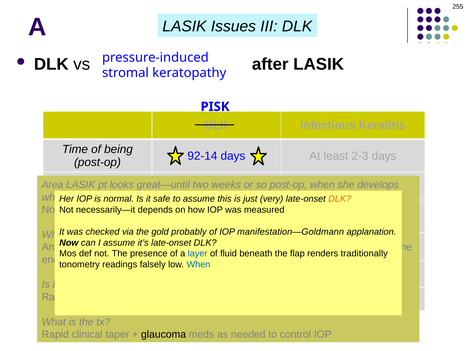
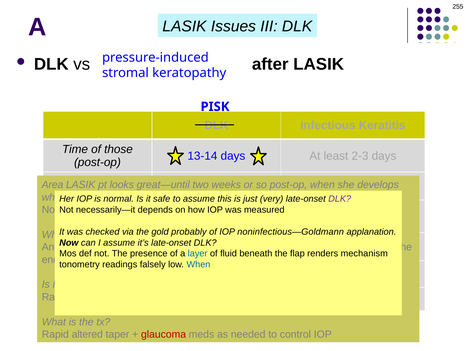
being: being -> those
92-14: 92-14 -> 13-14
DLK at (340, 199) colour: orange -> purple
manifestation—Goldmann: manifestation—Goldmann -> noninfectious—Goldmann
traditionally at (364, 254): traditionally -> mechanism
clinical: clinical -> altered
glaucoma at (164, 334) colour: black -> red
